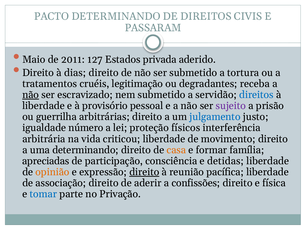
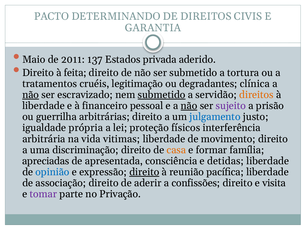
PASSARAM: PASSARAM -> GARANTIA
127: 127 -> 137
dias: dias -> feita
receba: receba -> clínica
submetido at (162, 95) underline: none -> present
direitos at (256, 95) colour: blue -> orange
provisório: provisório -> financeiro
não at (189, 106) underline: none -> present
número: número -> própria
criticou: criticou -> vitimas
uma determinando: determinando -> discriminação
participação: participação -> apresentada
opinião colour: orange -> blue
física: física -> visita
tomar colour: blue -> purple
